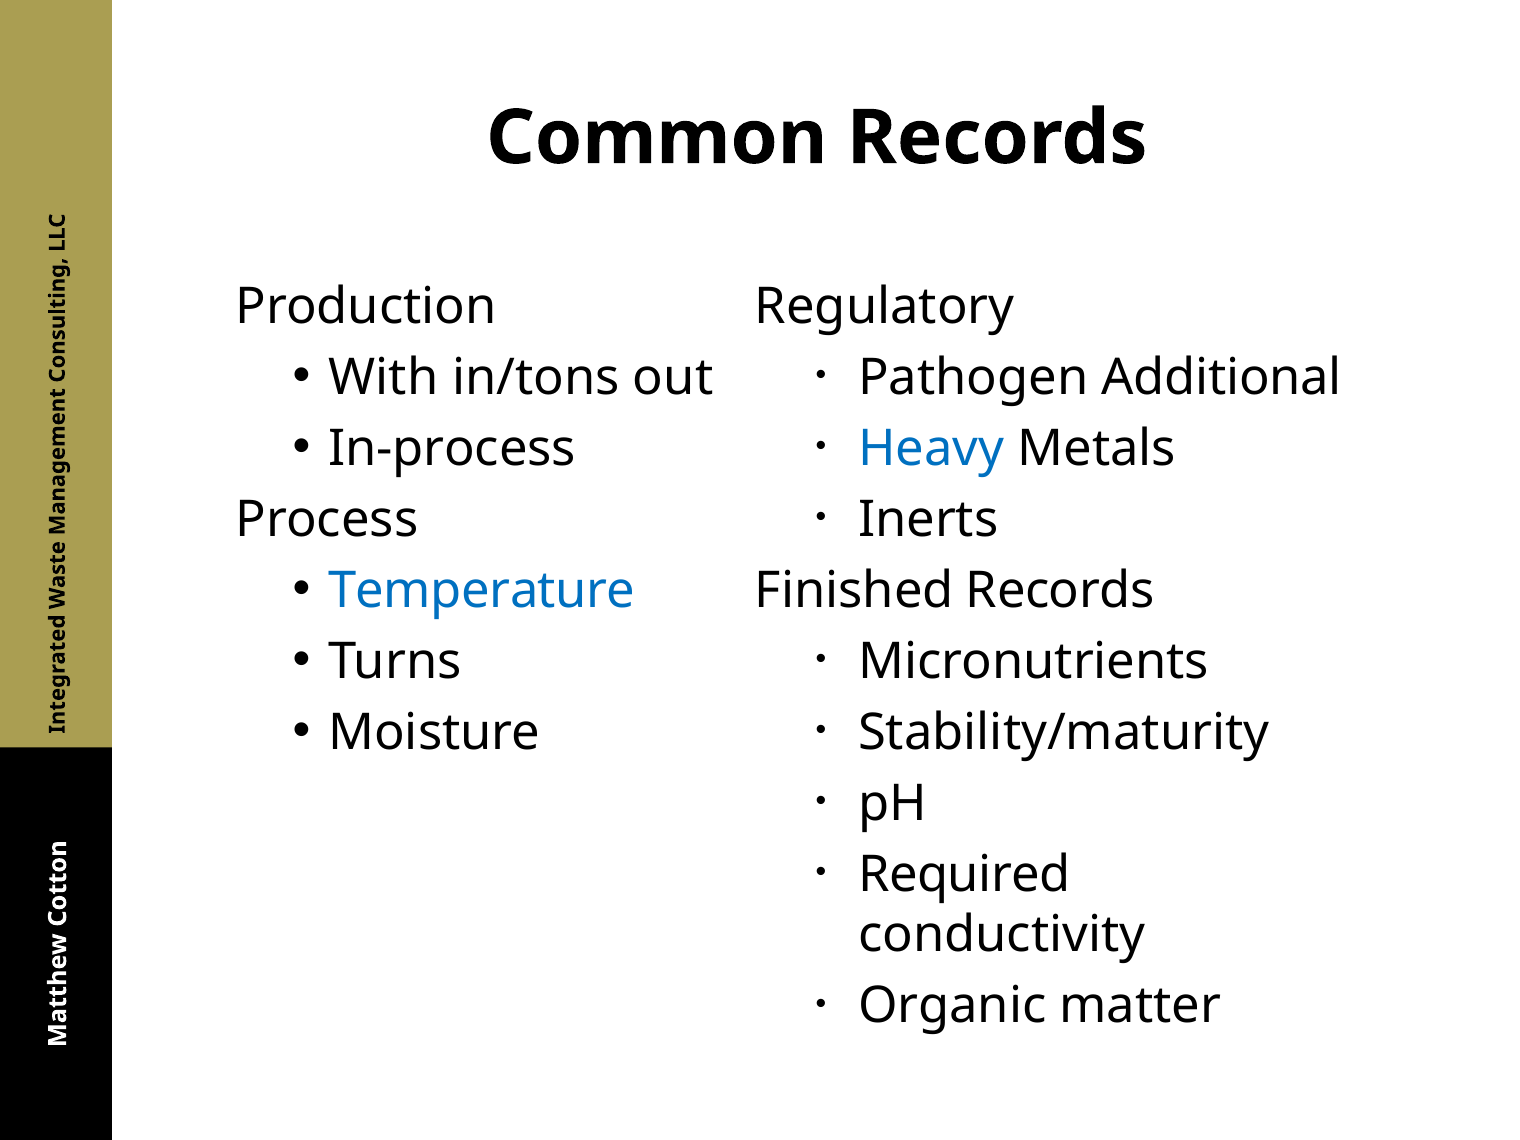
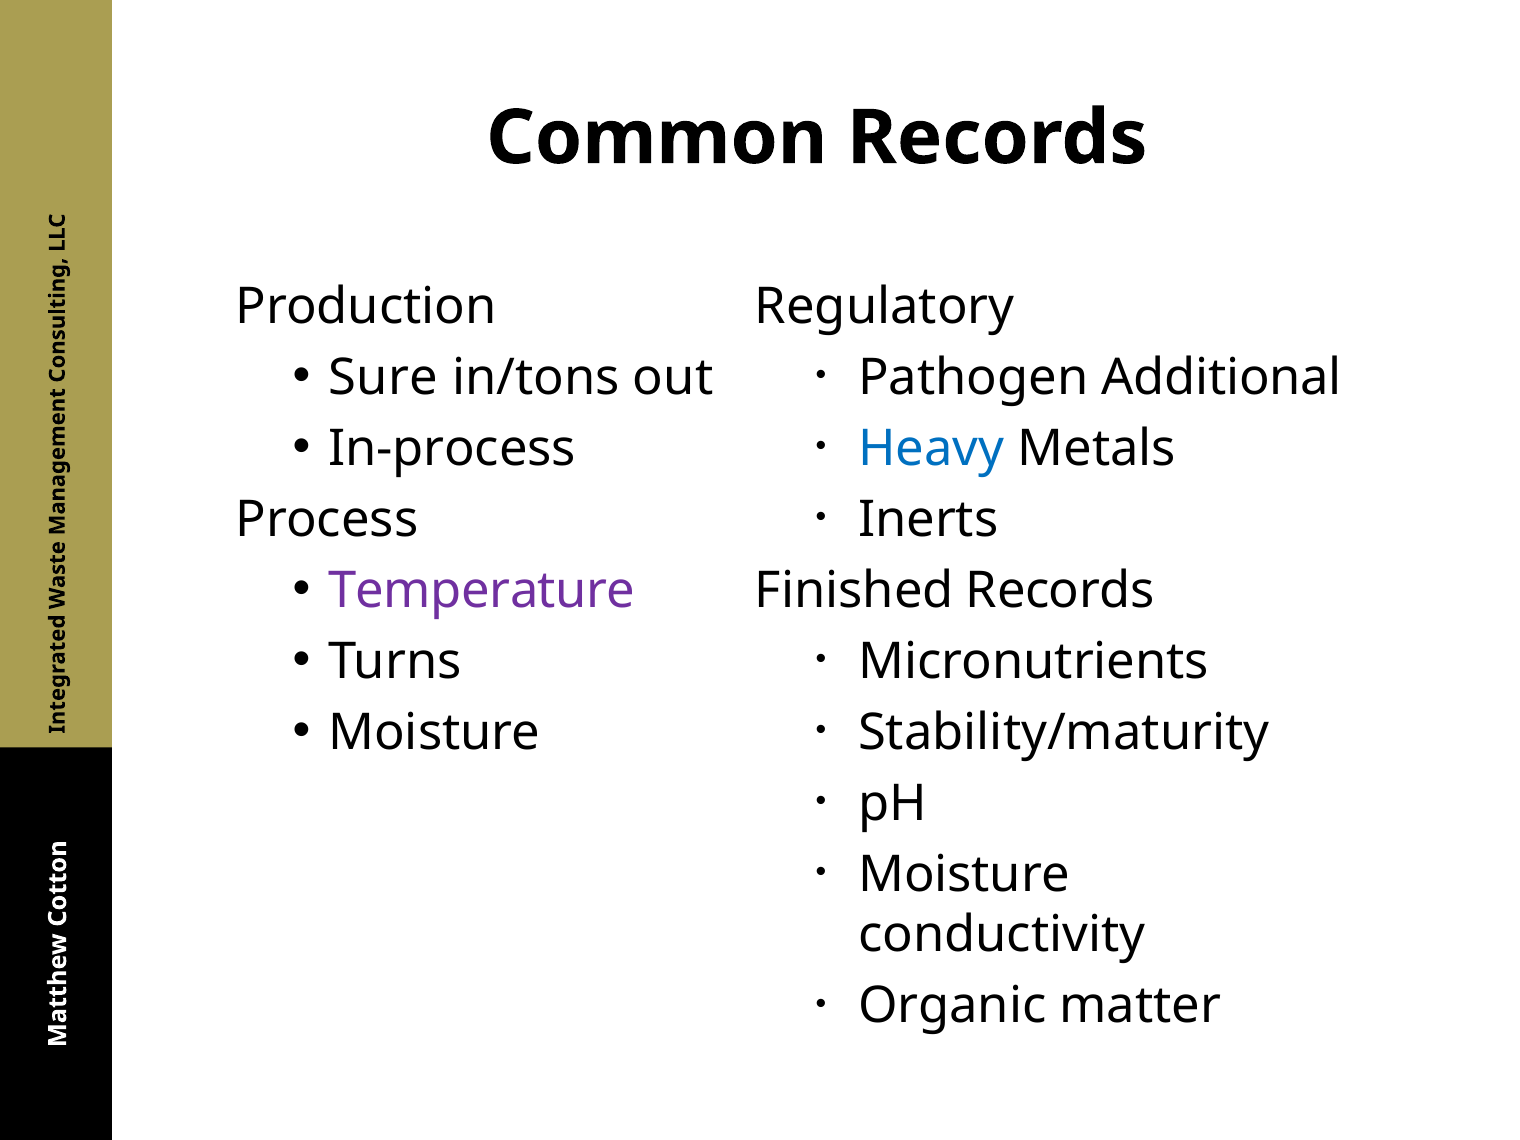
With: With -> Sure
Temperature colour: blue -> purple
Required at (965, 874): Required -> Moisture
